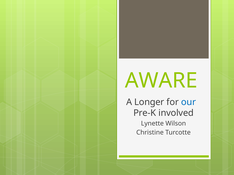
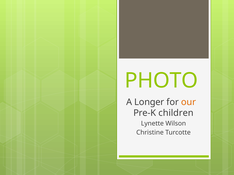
AWARE: AWARE -> PHOTO
our colour: blue -> orange
involved: involved -> children
